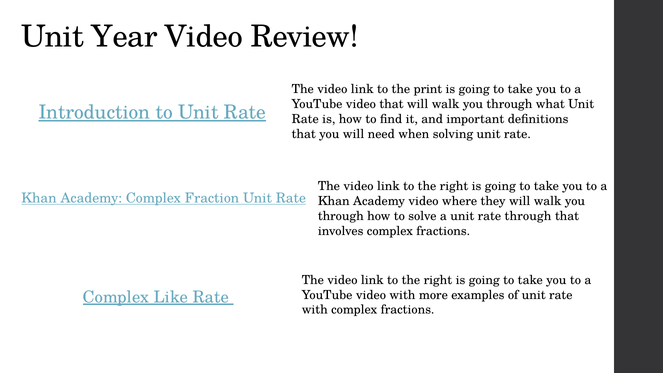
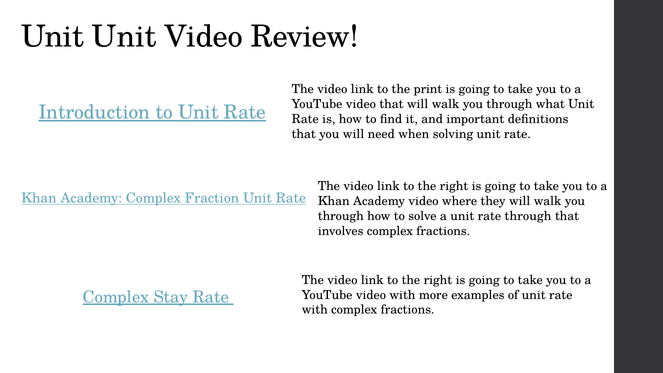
Unit Year: Year -> Unit
Like: Like -> Stay
